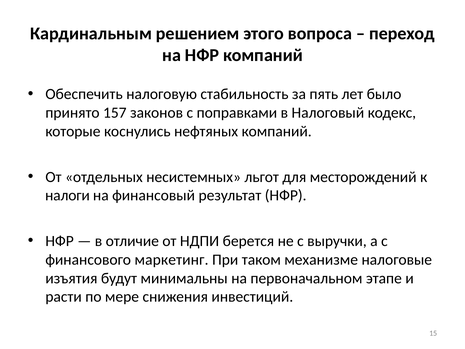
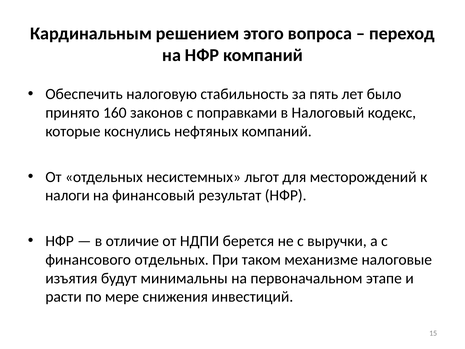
157: 157 -> 160
финансового маркетинг: маркетинг -> отдельных
